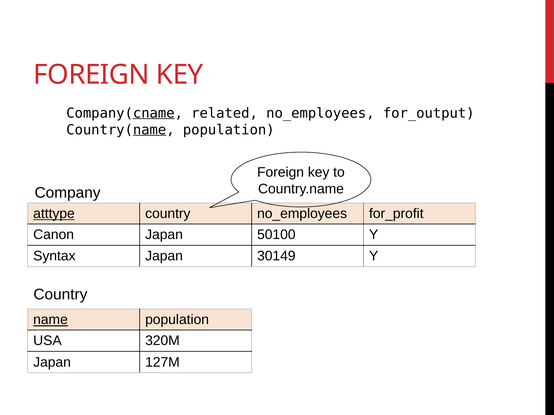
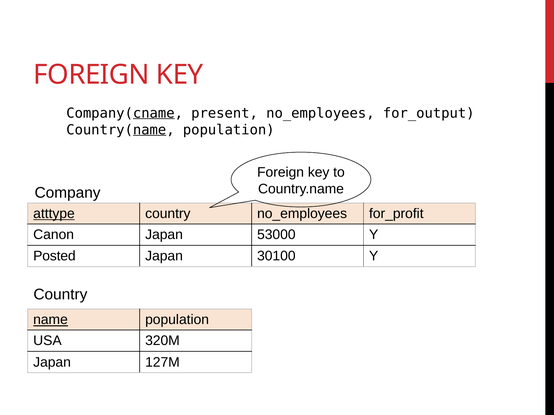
related: related -> present
50100: 50100 -> 53000
Syntax: Syntax -> Posted
30149: 30149 -> 30100
